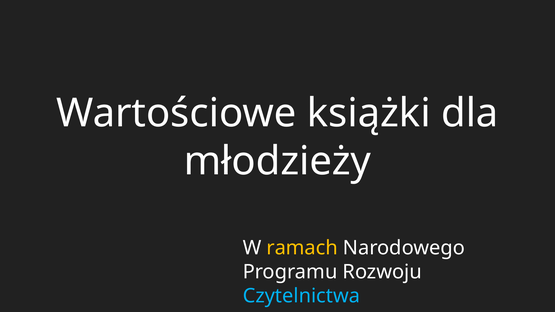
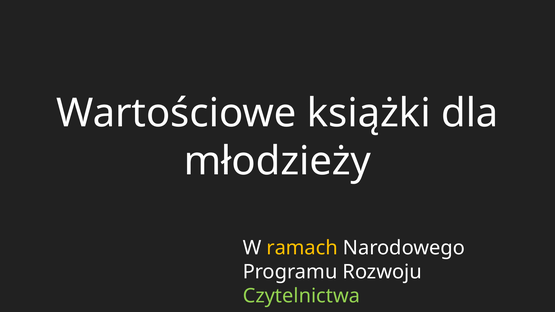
Czytelnictwa colour: light blue -> light green
